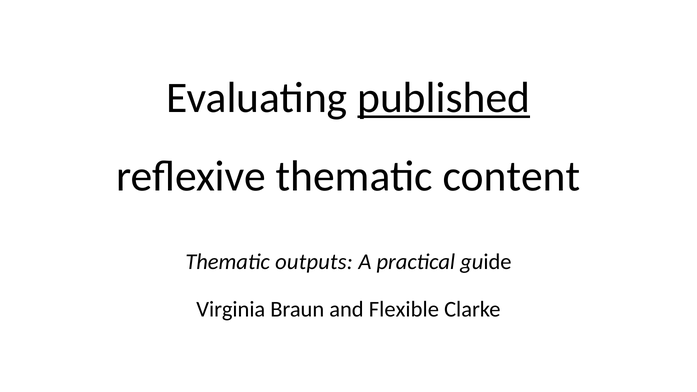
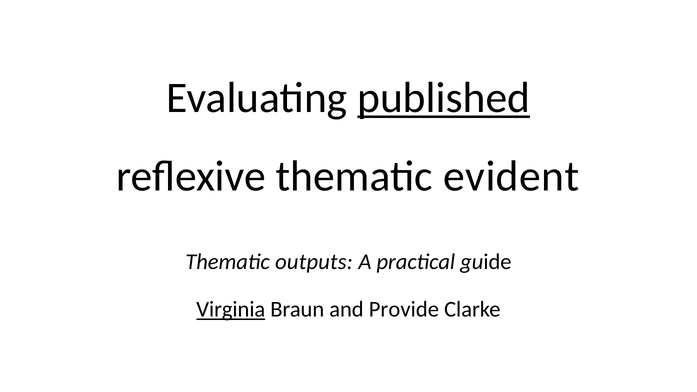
content: content -> evident
Virginia underline: none -> present
Flexible: Flexible -> Provide
